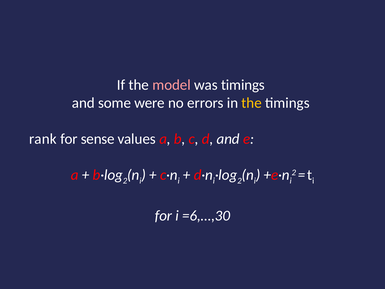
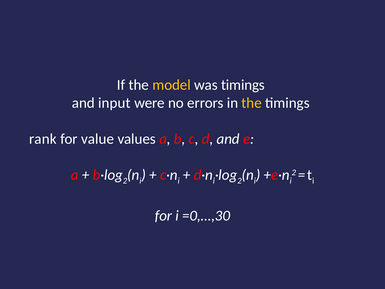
model colour: pink -> yellow
some: some -> input
sense: sense -> value
=6,…,30: =6,…,30 -> =0,…,30
